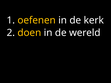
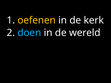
doen colour: yellow -> light blue
